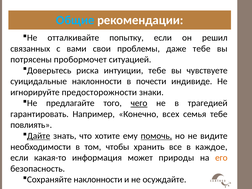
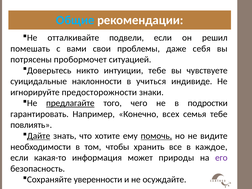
попытку: попытку -> подвели
связанных: связанных -> помешать
даже тебе: тебе -> себя
риска: риска -> никто
почести: почести -> учиться
предлагайте underline: none -> present
чего underline: present -> none
трагедией: трагедией -> подростки
его colour: orange -> purple
Сохраняйте наклонности: наклонности -> уверенности
